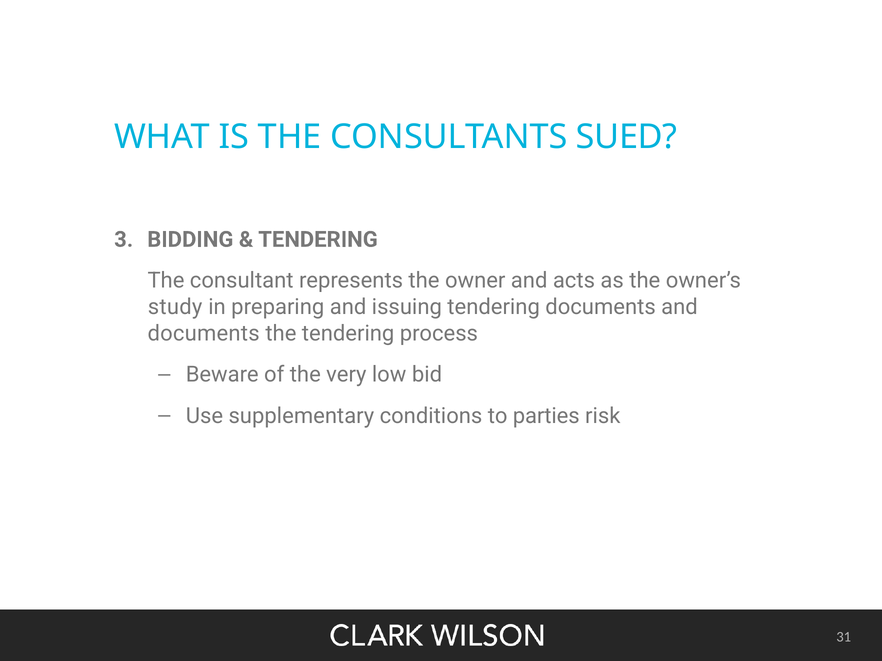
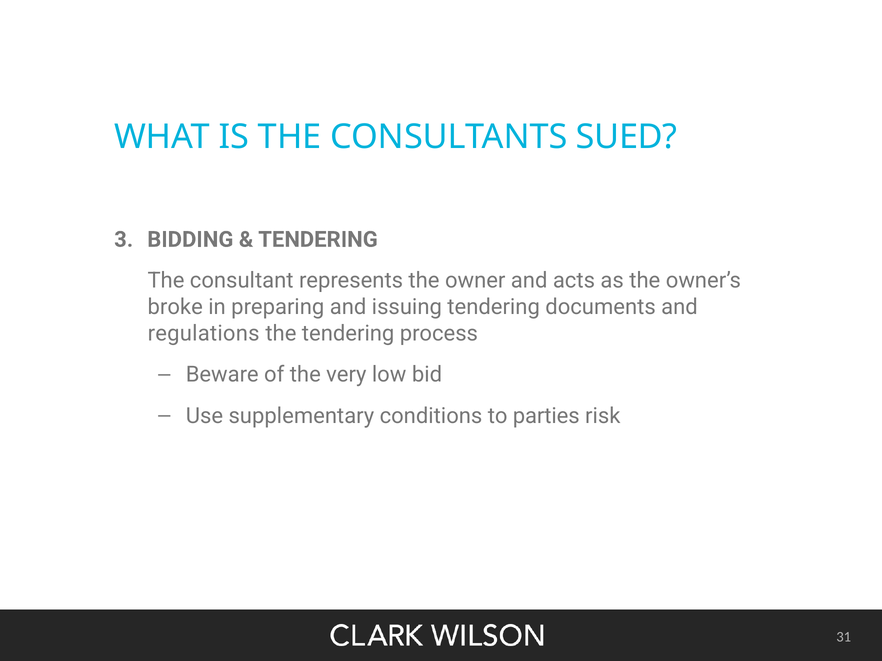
study: study -> broke
documents at (204, 334): documents -> regulations
